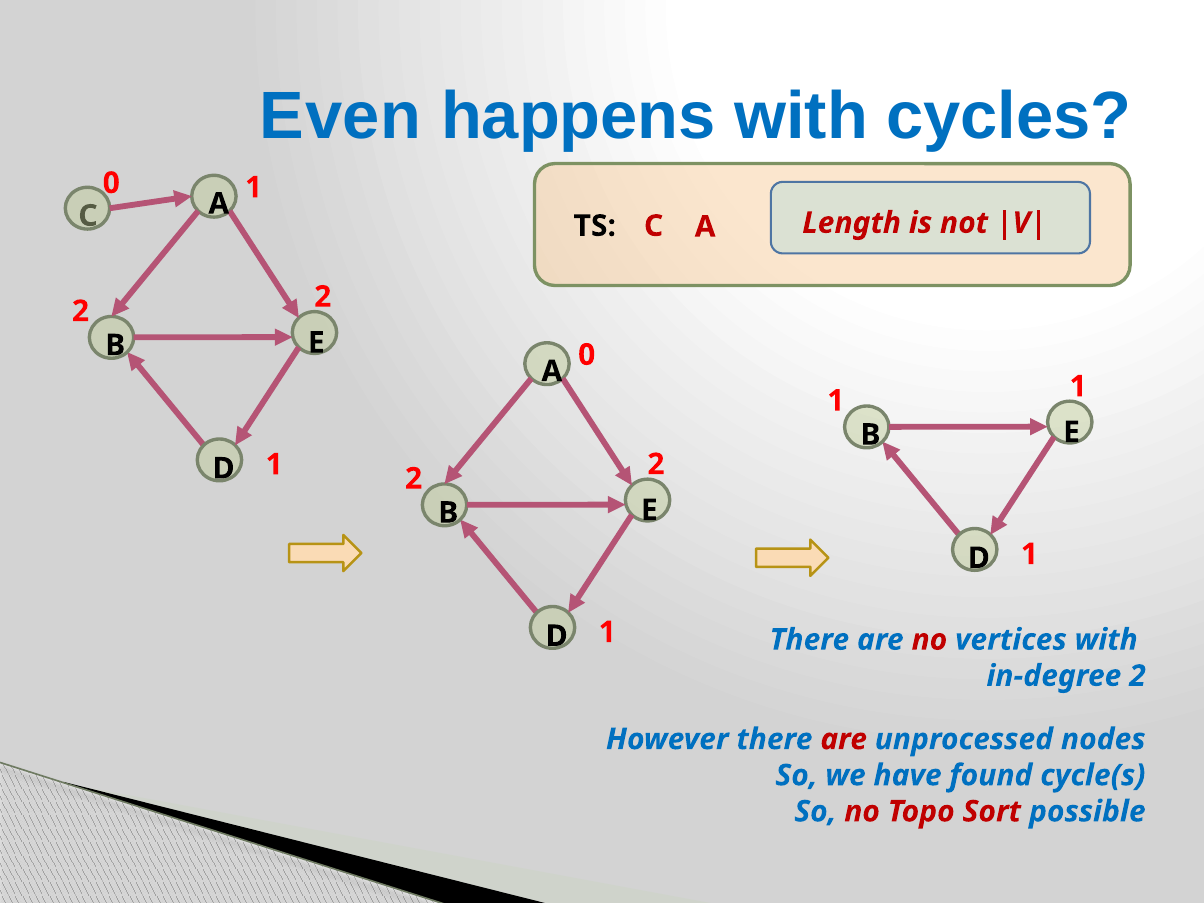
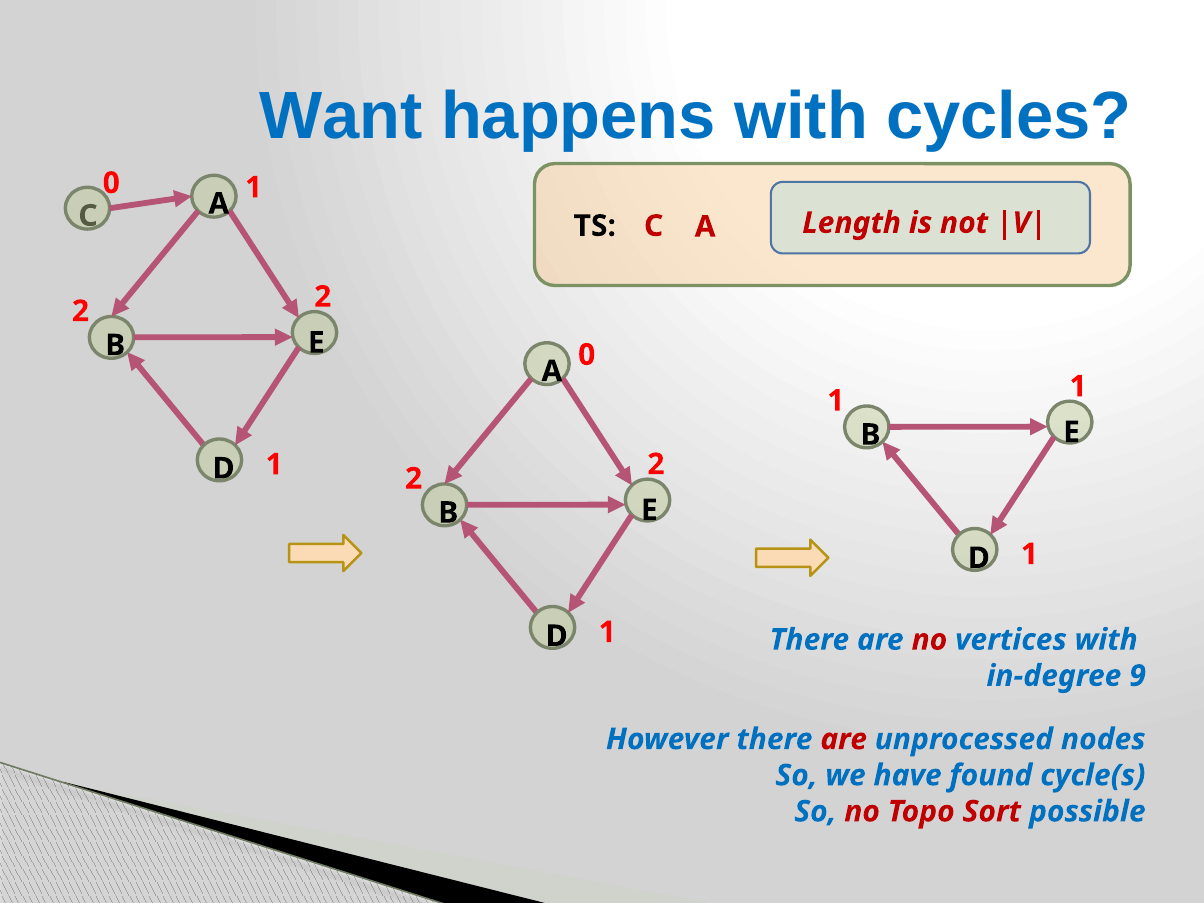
Even: Even -> Want
in-degree 2: 2 -> 9
